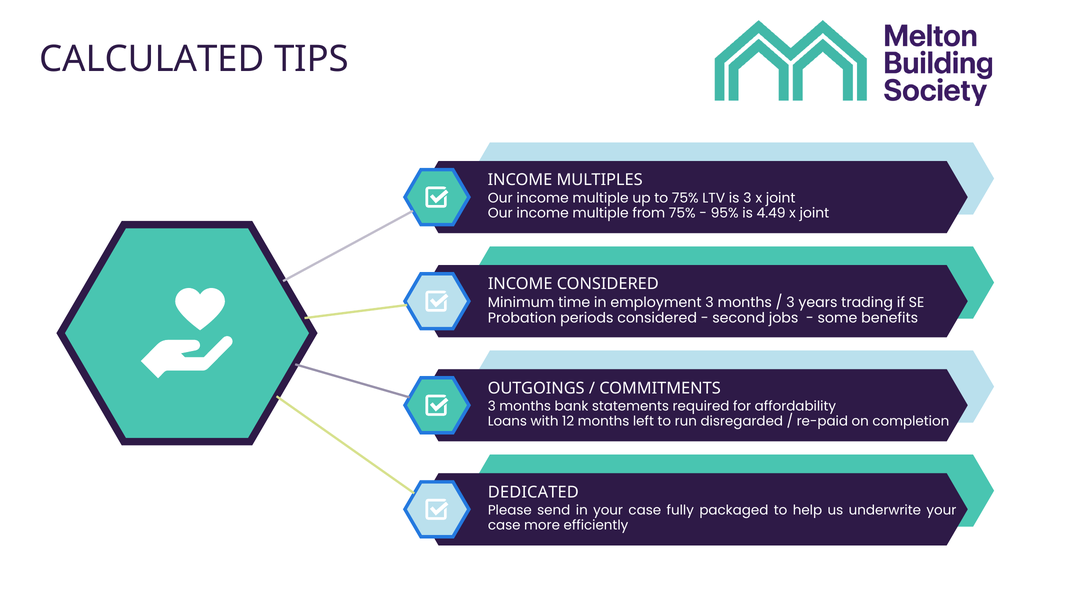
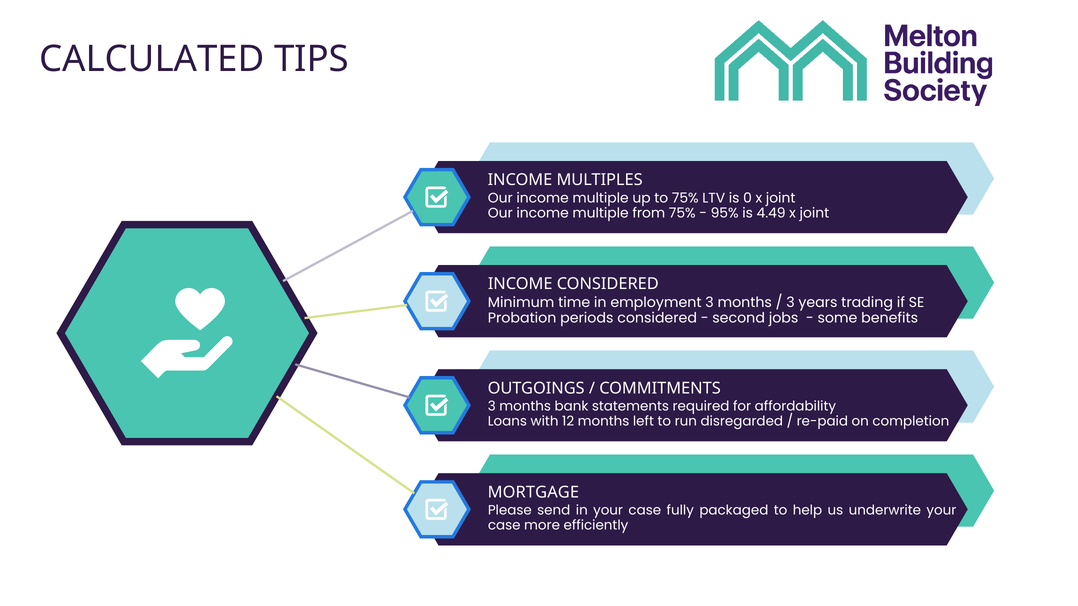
is 3: 3 -> 0
DEDICATED: DEDICATED -> MORTGAGE
